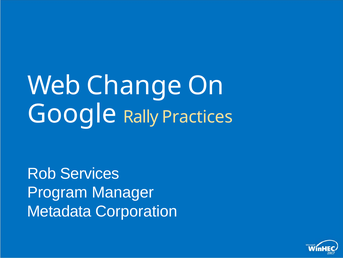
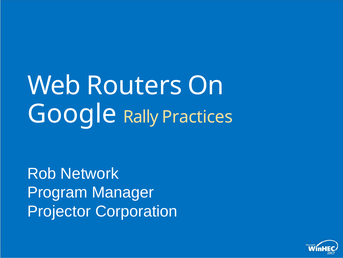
Change: Change -> Routers
Services: Services -> Network
Metadata: Metadata -> Projector
